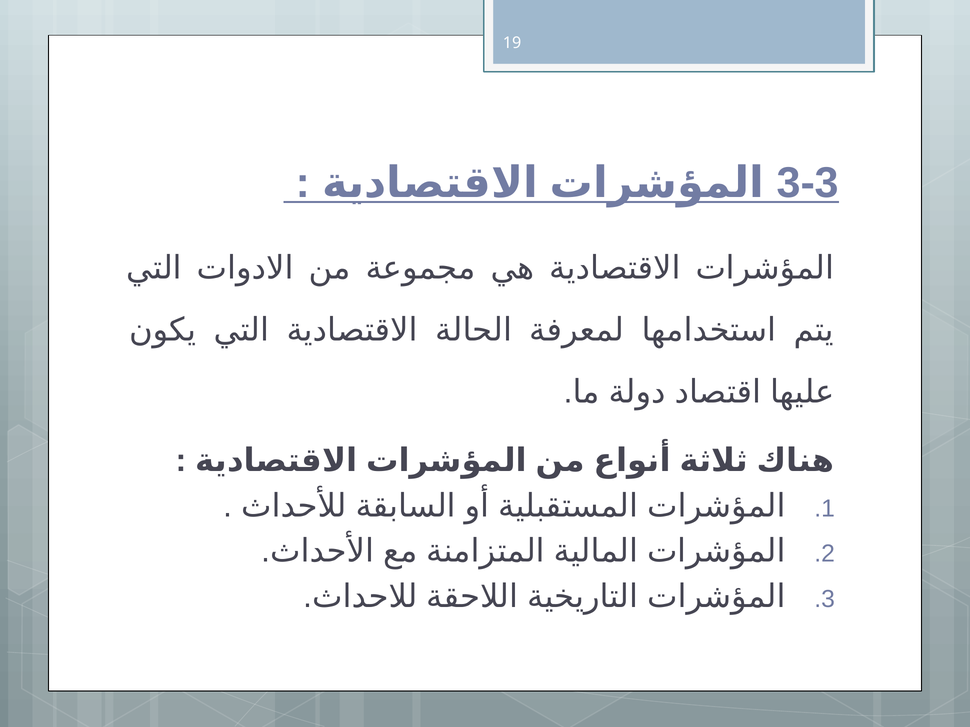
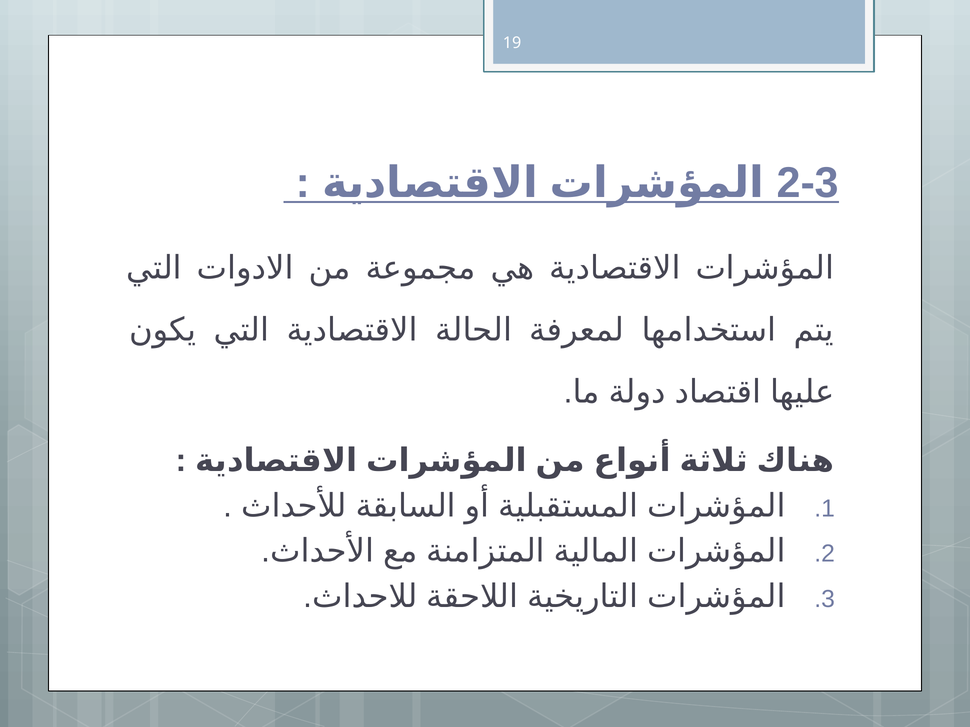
3-3: 3-3 -> 2-3
